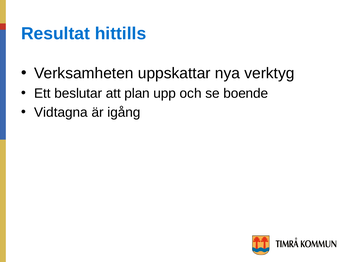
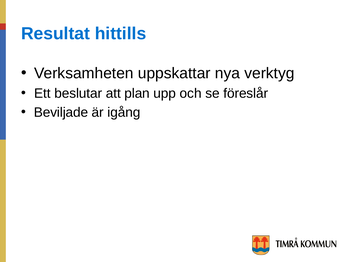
boende: boende -> föreslår
Vidtagna: Vidtagna -> Beviljade
